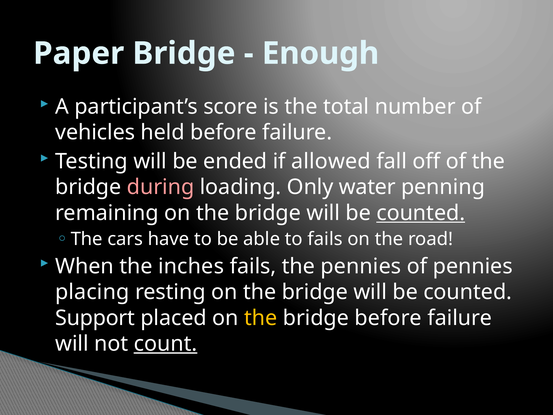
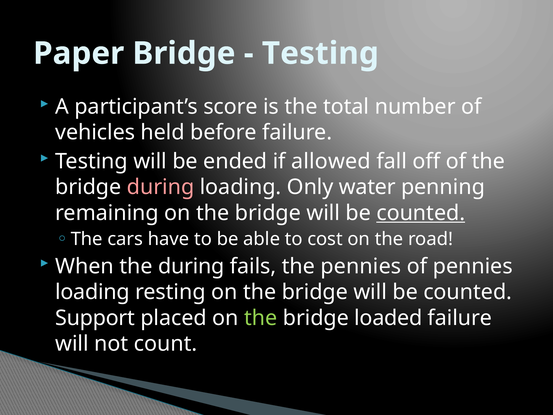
Enough at (321, 53): Enough -> Testing
to fails: fails -> cost
the inches: inches -> during
placing at (92, 292): placing -> loading
the at (261, 318) colour: yellow -> light green
bridge before: before -> loaded
count underline: present -> none
